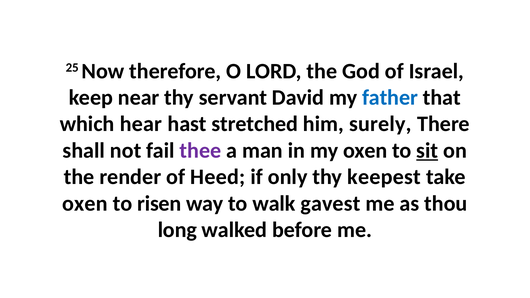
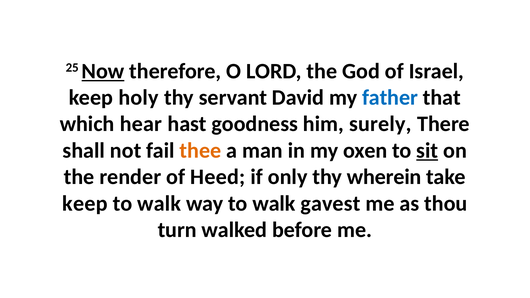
Now underline: none -> present
near: near -> holy
stretched: stretched -> goodness
thee colour: purple -> orange
keepest: keepest -> wherein
oxen at (85, 204): oxen -> keep
risen at (159, 204): risen -> walk
long: long -> turn
